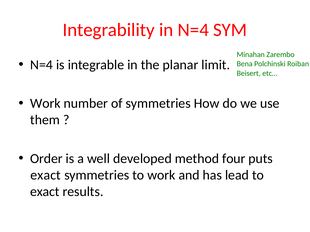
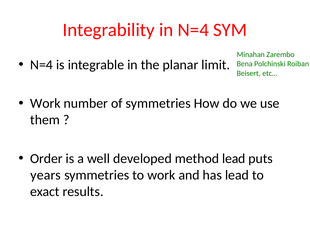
method four: four -> lead
exact at (46, 175): exact -> years
